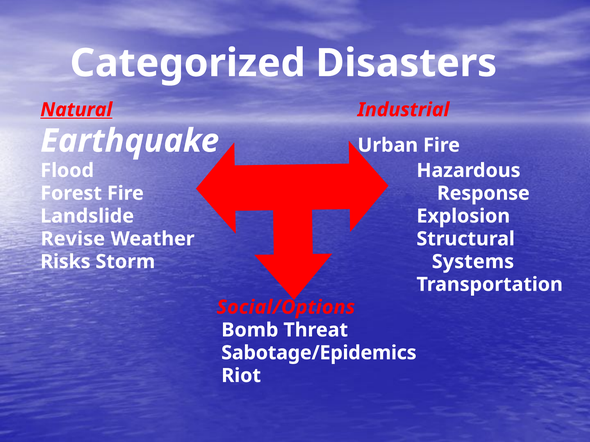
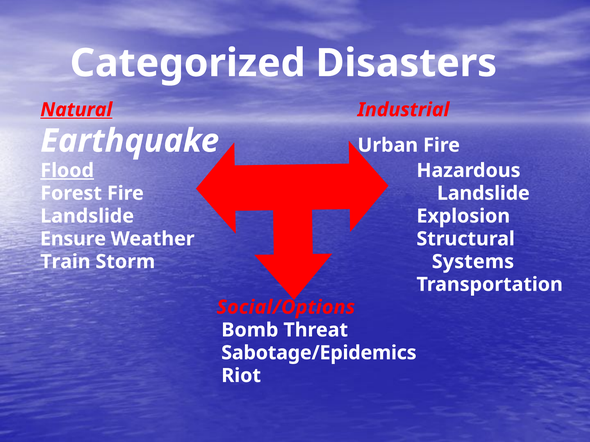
Flood underline: none -> present
Fire Response: Response -> Landslide
Revise: Revise -> Ensure
Risks: Risks -> Train
